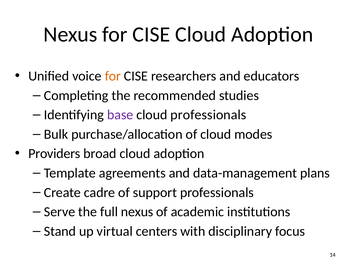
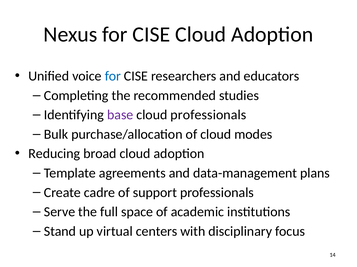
for at (113, 76) colour: orange -> blue
Providers: Providers -> Reducing
full nexus: nexus -> space
